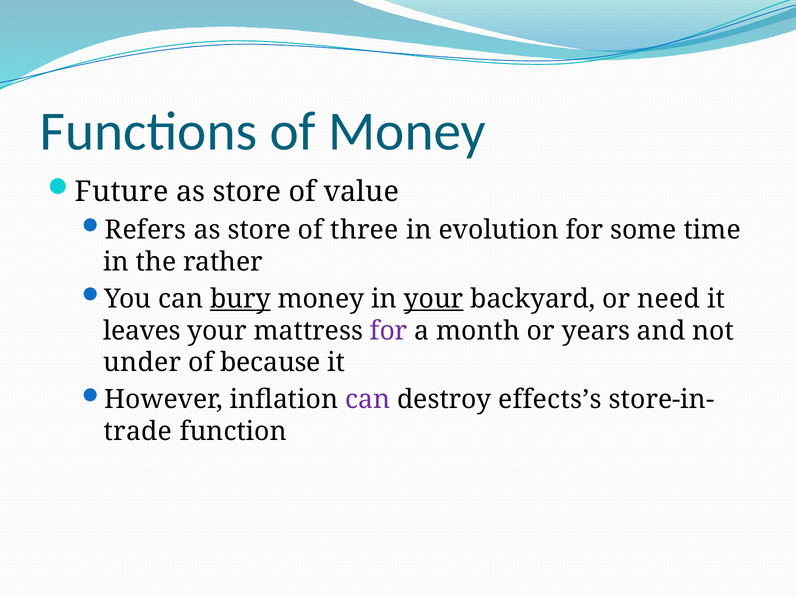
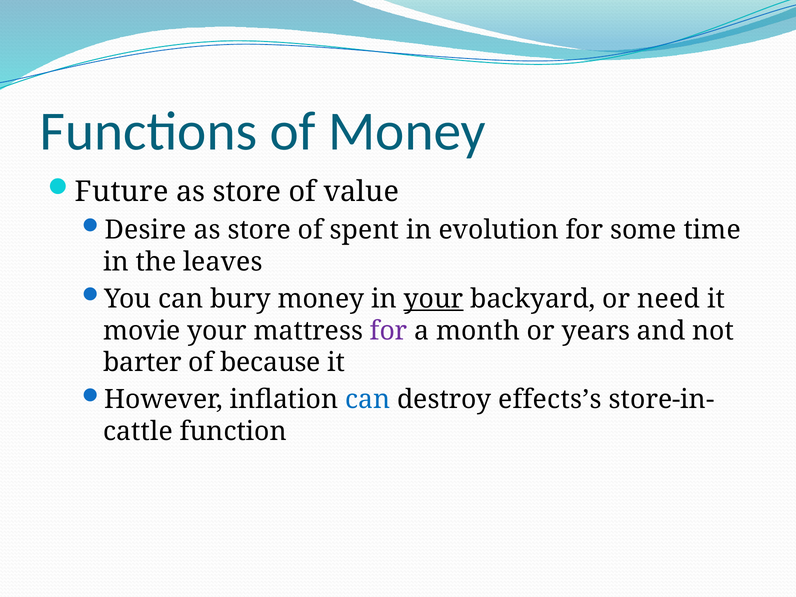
Refers: Refers -> Desire
three: three -> spent
rather: rather -> leaves
bury underline: present -> none
leaves: leaves -> movie
under: under -> barter
can at (368, 400) colour: purple -> blue
trade: trade -> cattle
